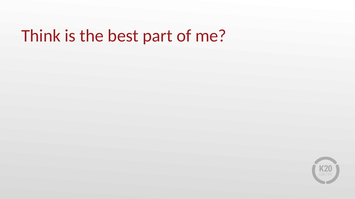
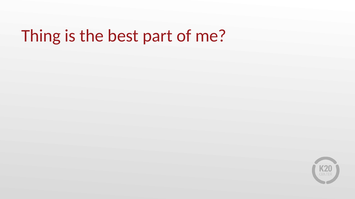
Think: Think -> Thing
